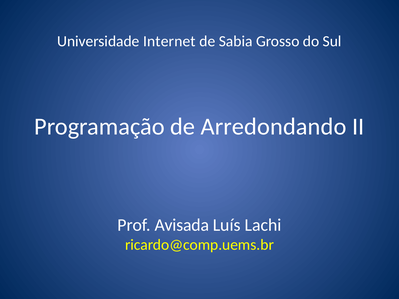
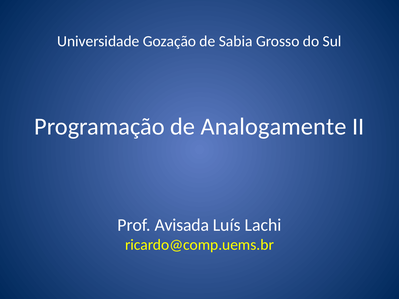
Internet: Internet -> Gozação
Arredondando: Arredondando -> Analogamente
